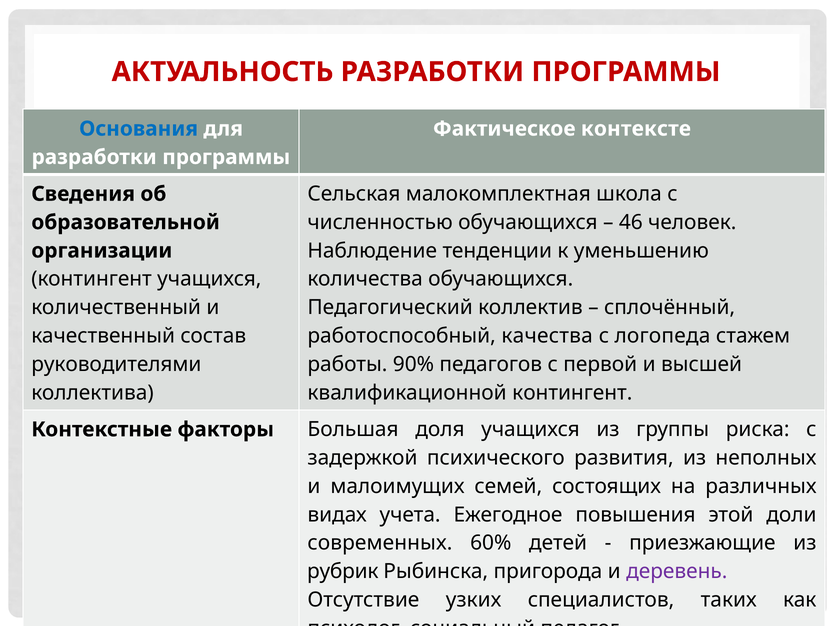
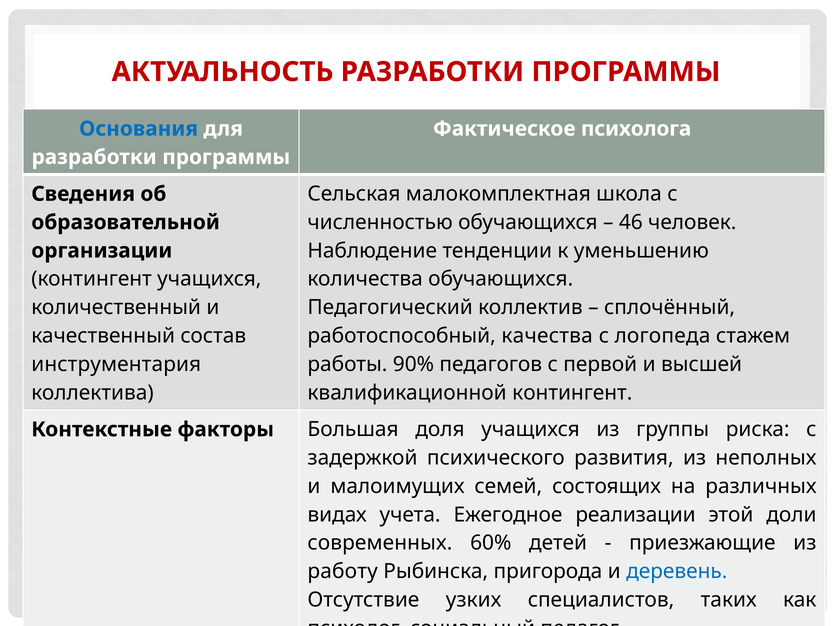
контексте: контексте -> психолога
руководителями: руководителями -> инструментария
повышения: повышения -> реализации
рубрик: рубрик -> работу
деревень colour: purple -> blue
